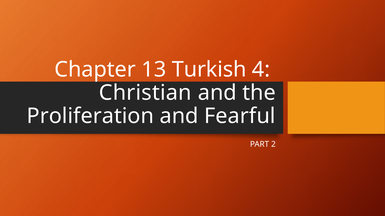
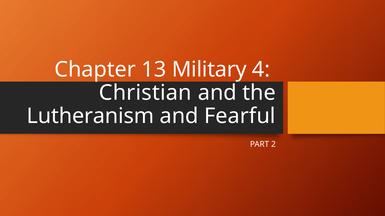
Turkish: Turkish -> Military
Proliferation: Proliferation -> Lutheranism
